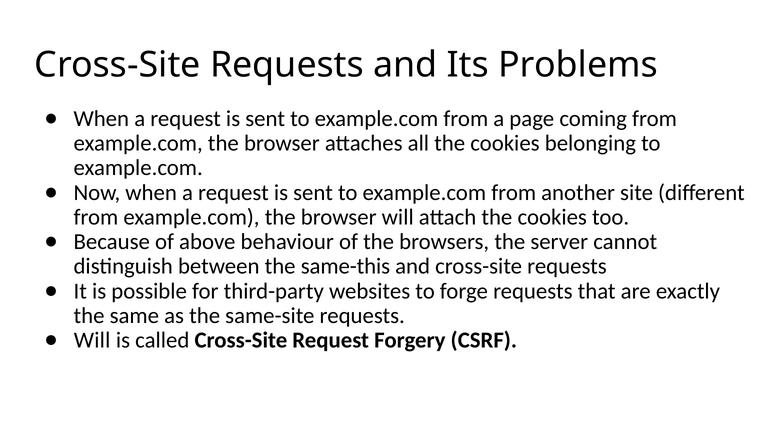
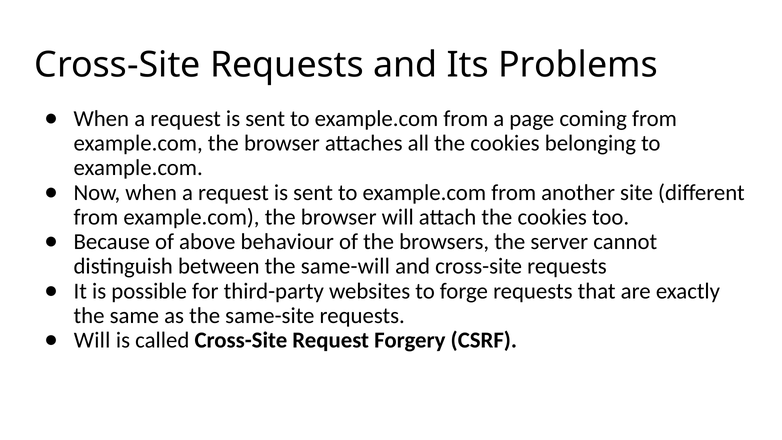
same-this: same-this -> same-will
